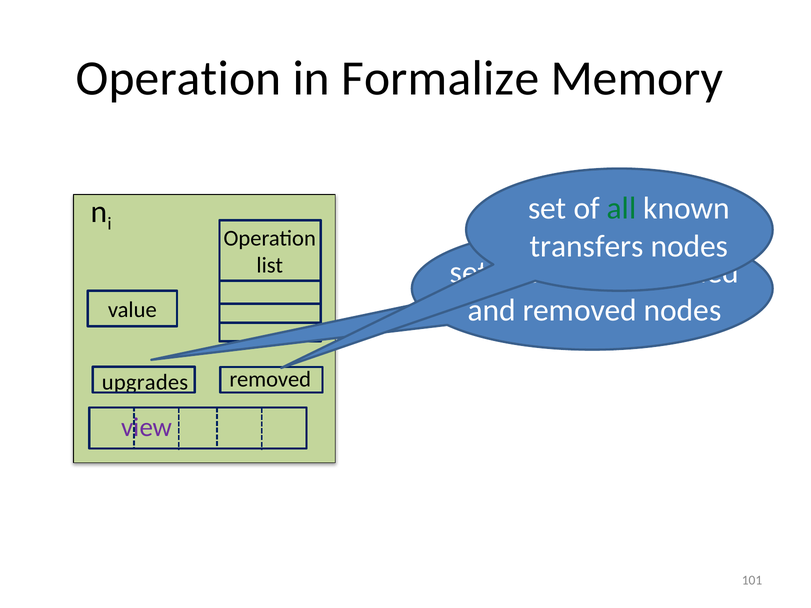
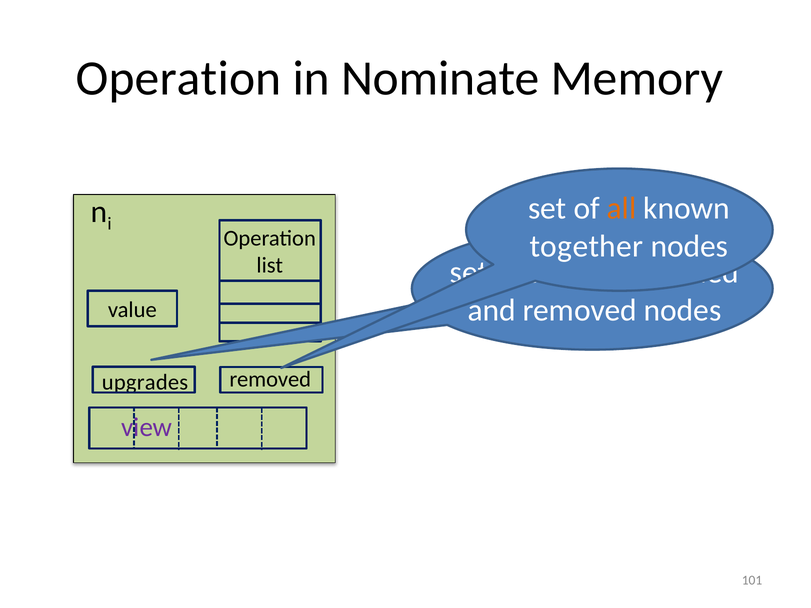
Formalize: Formalize -> Nominate
all at (622, 208) colour: green -> orange
transfers: transfers -> together
